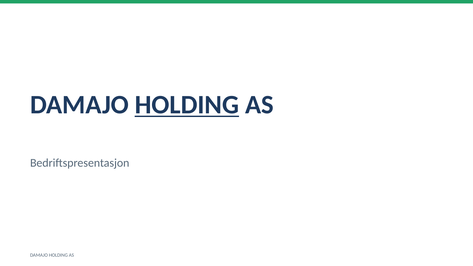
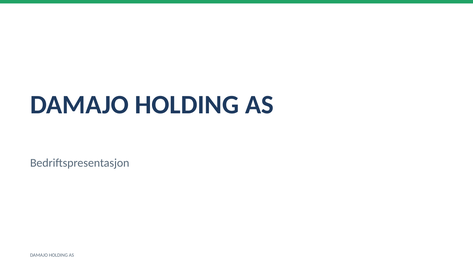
HOLDING at (187, 105) underline: present -> none
